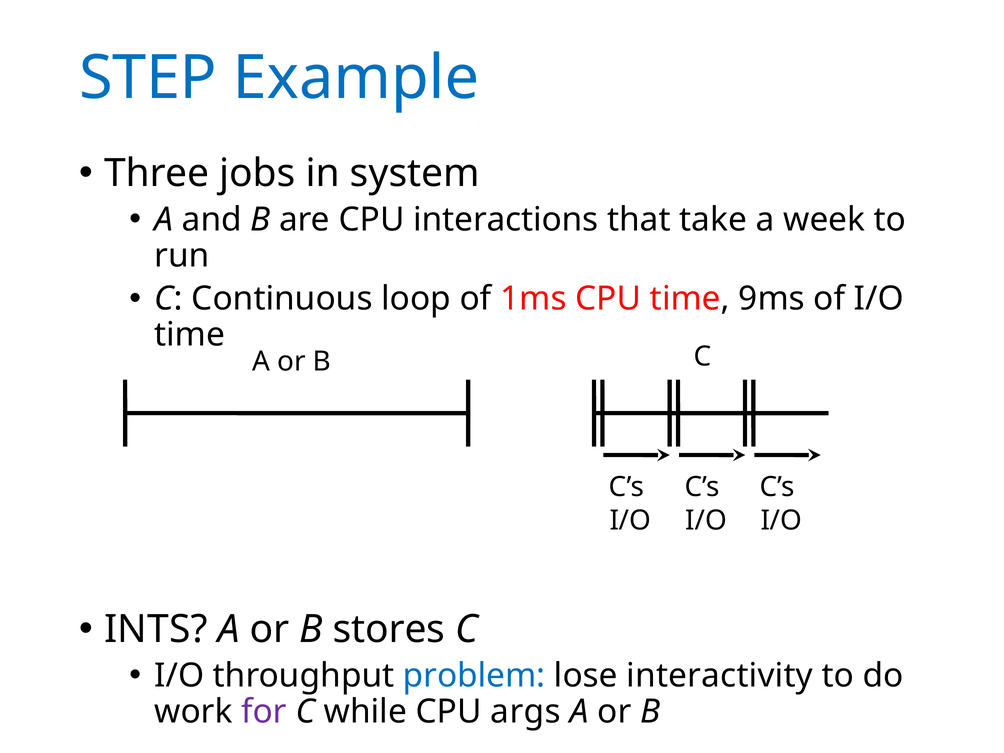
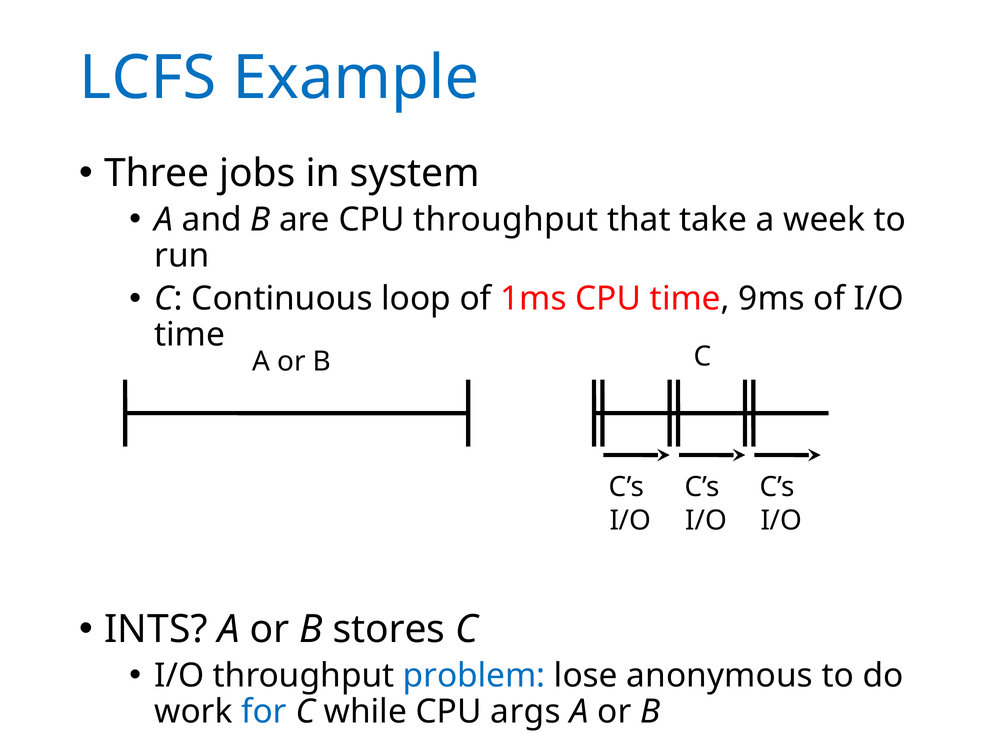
STEP: STEP -> LCFS
CPU interactions: interactions -> throughput
interactivity: interactivity -> anonymous
for colour: purple -> blue
